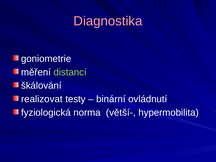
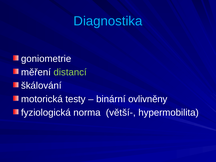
Diagnostika colour: pink -> light blue
realizovat: realizovat -> motorická
ovládnutí: ovládnutí -> ovlivněny
